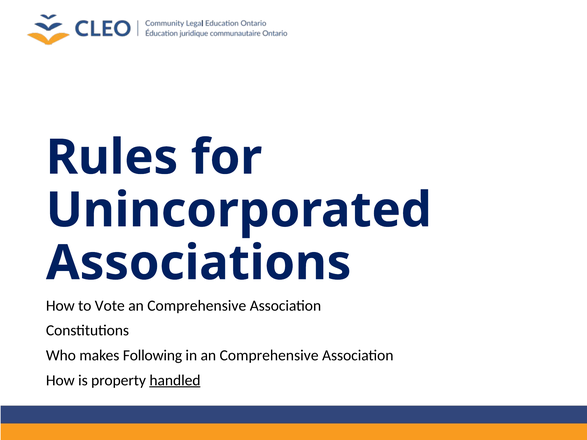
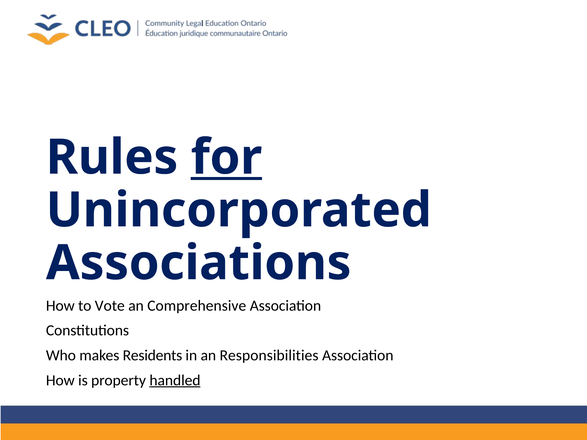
for underline: none -> present
Following: Following -> Residents
in an Comprehensive: Comprehensive -> Responsibilities
